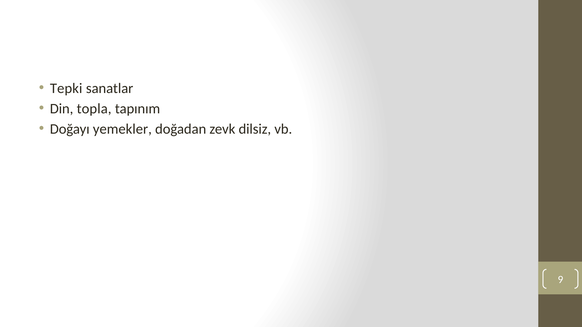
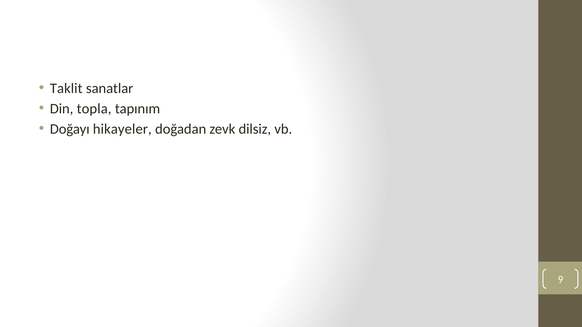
Tepki: Tepki -> Taklit
yemekler: yemekler -> hikayeler
